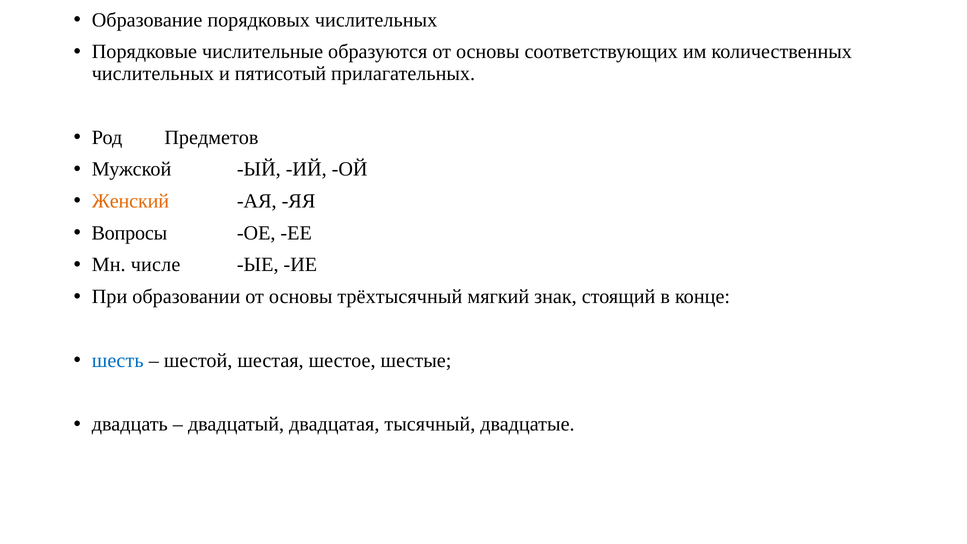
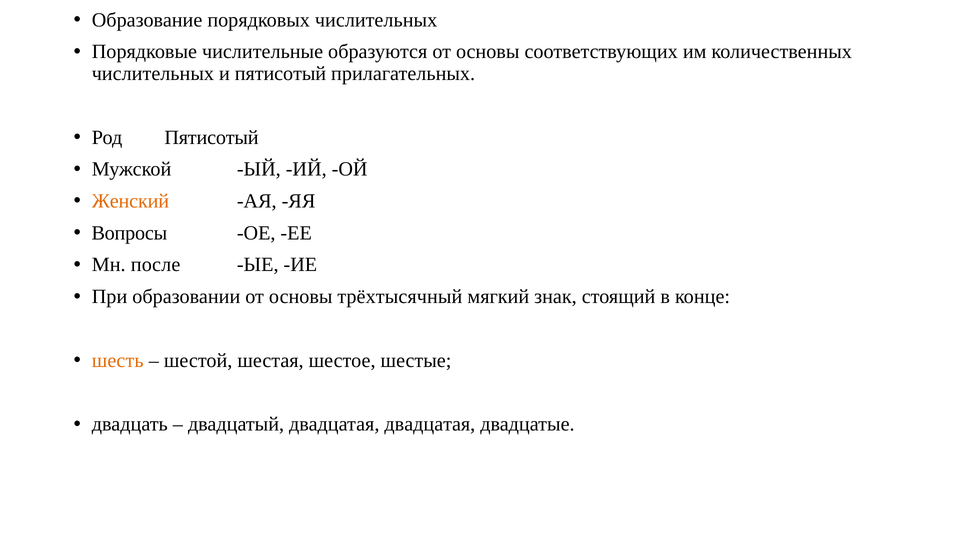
Род Предметов: Предметов -> Пятисотый
числе: числе -> после
шесть colour: blue -> orange
двадцатая тысячный: тысячный -> двадцатая
